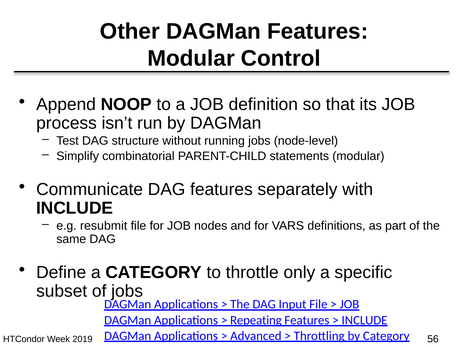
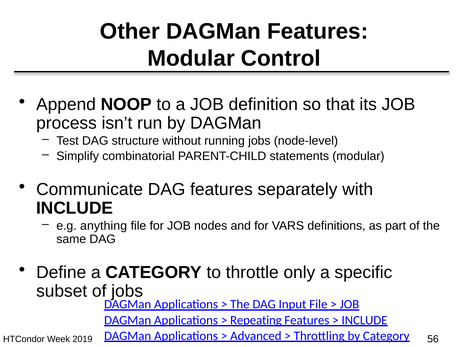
resubmit: resubmit -> anything
